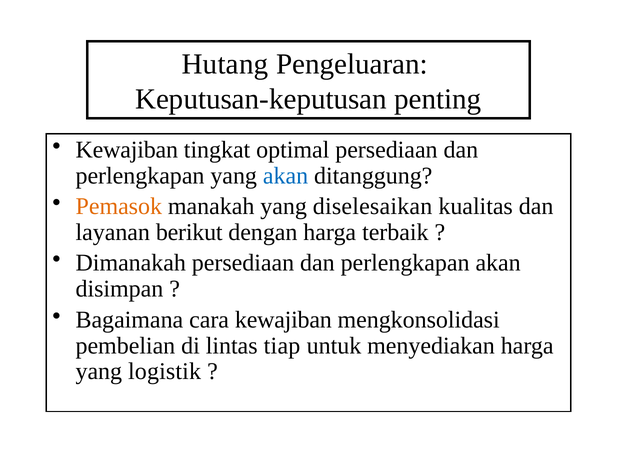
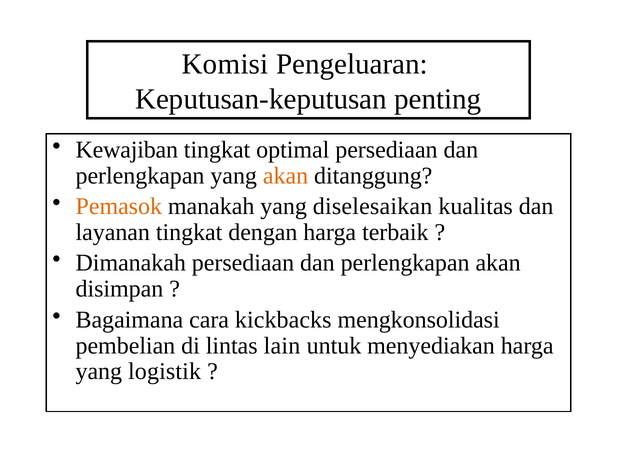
Hutang: Hutang -> Komisi
akan at (286, 176) colour: blue -> orange
layanan berikut: berikut -> tingkat
cara kewajiban: kewajiban -> kickbacks
tiap: tiap -> lain
